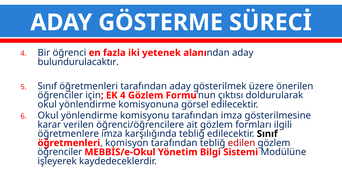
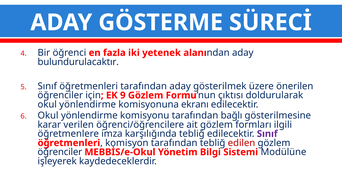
EK 4: 4 -> 9
görsel: görsel -> ekranı
tarafından imza: imza -> bağlı
Sınıf at (267, 133) colour: black -> purple
